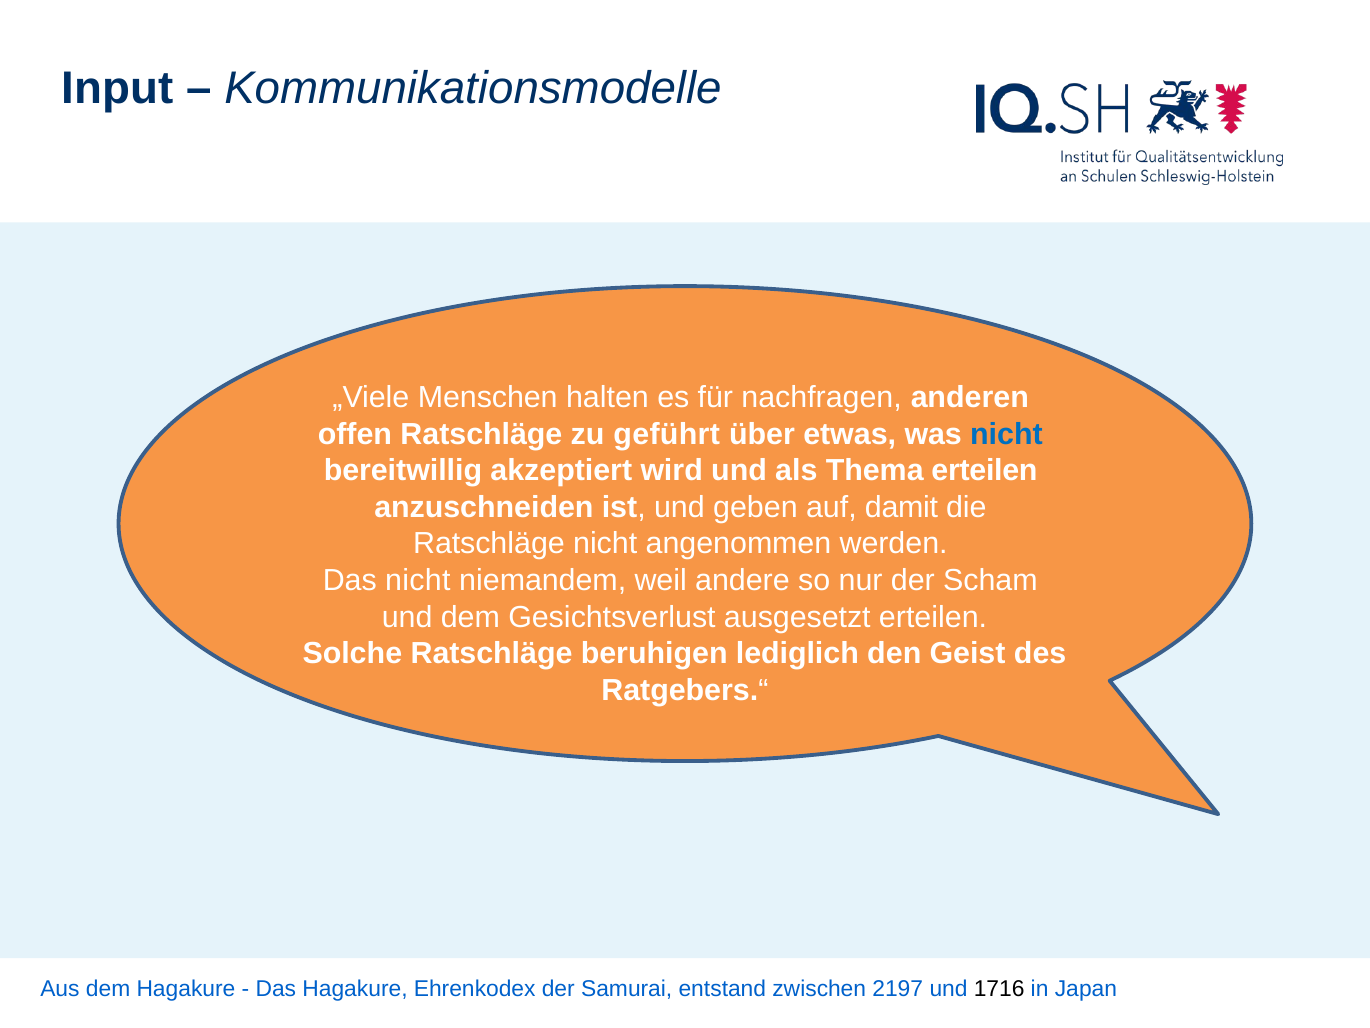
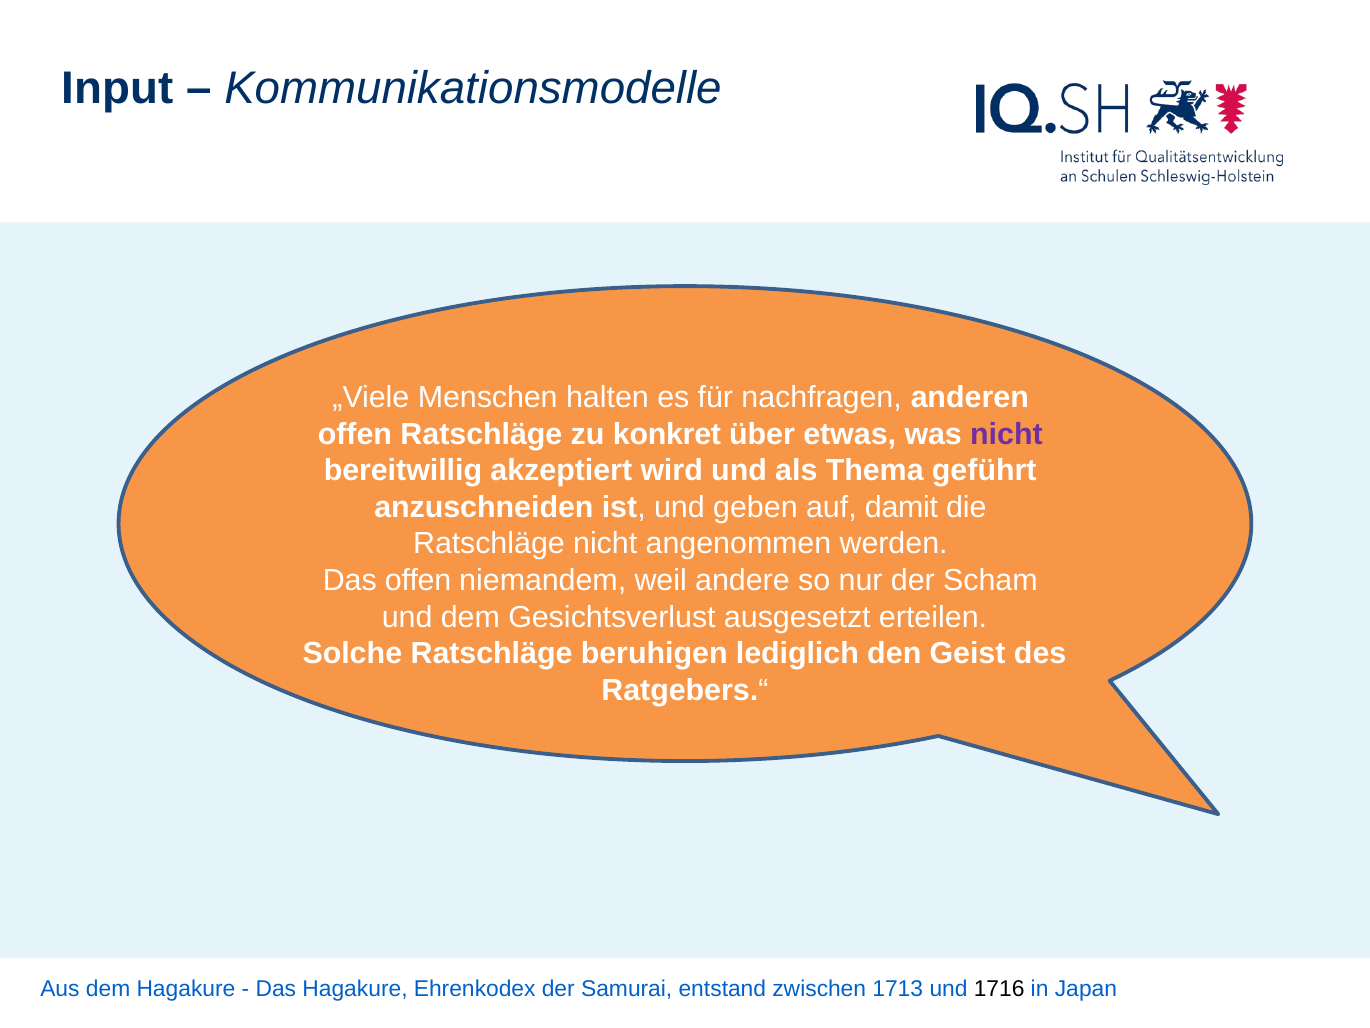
geführt: geführt -> konkret
nicht at (1006, 434) colour: blue -> purple
Thema erteilen: erteilen -> geführt
Das nicht: nicht -> offen
2197: 2197 -> 1713
